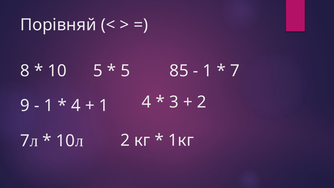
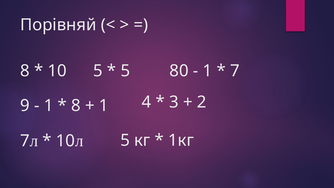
85: 85 -> 80
4 at (76, 106): 4 -> 8
2 at (125, 140): 2 -> 5
